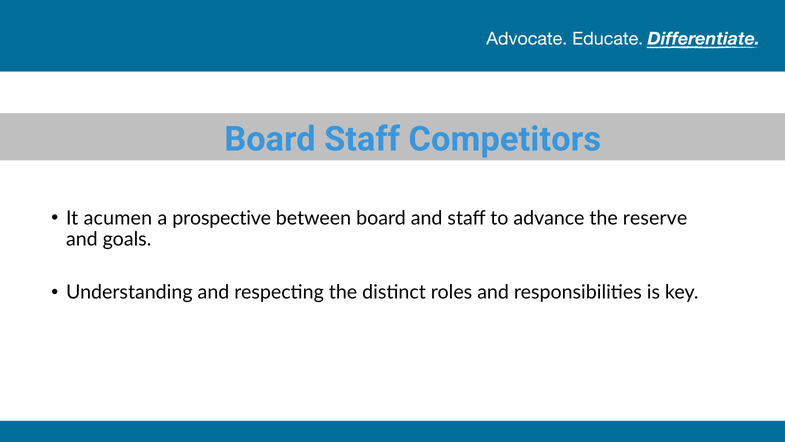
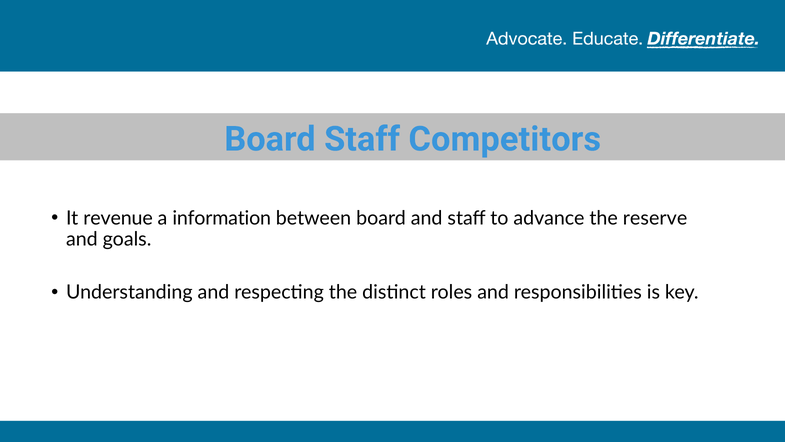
acumen: acumen -> revenue
prospective: prospective -> information
